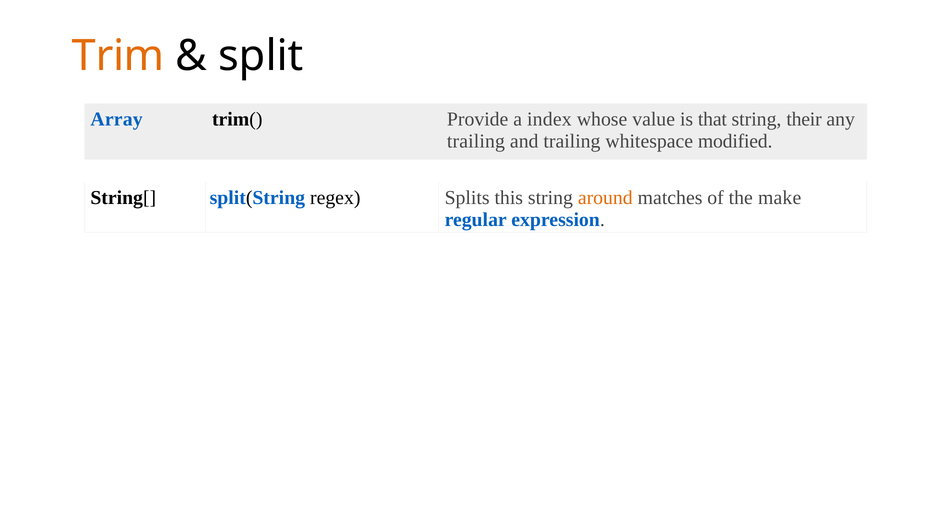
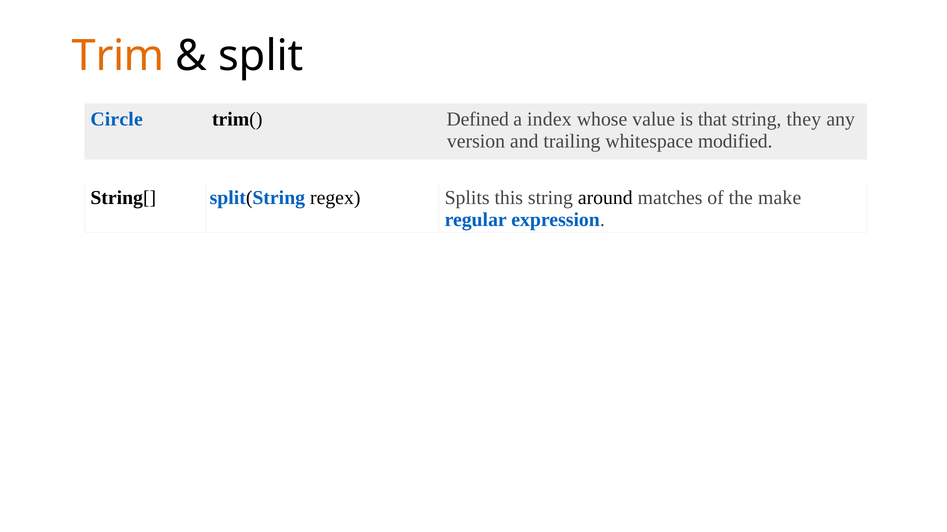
Array: Array -> Circle
Provide: Provide -> Defined
their: their -> they
trailing at (476, 142): trailing -> version
around colour: orange -> black
